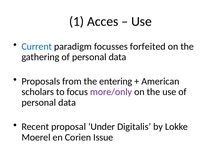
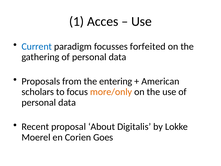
more/only colour: purple -> orange
Under: Under -> About
Issue: Issue -> Goes
